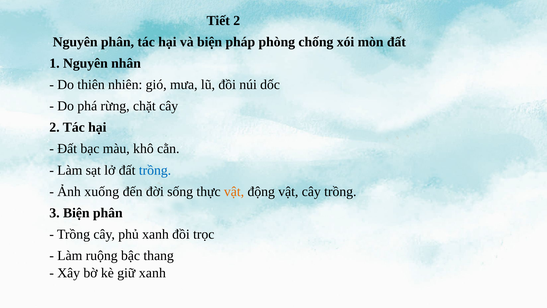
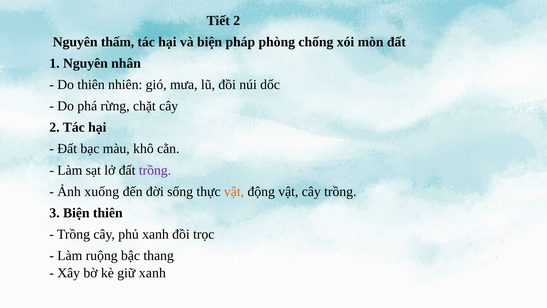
Nguyên phân: phân -> thấm
trồng at (155, 170) colour: blue -> purple
Biện phân: phân -> thiên
